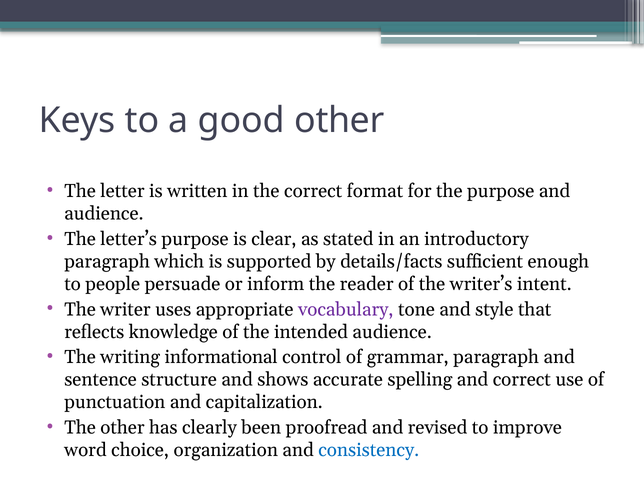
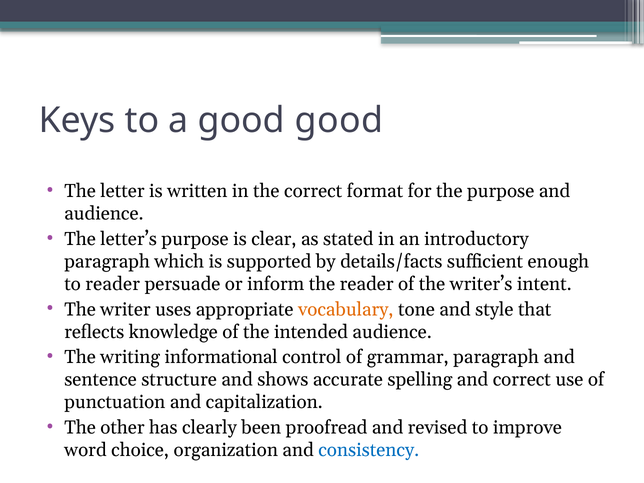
good other: other -> good
to people: people -> reader
vocabulary colour: purple -> orange
